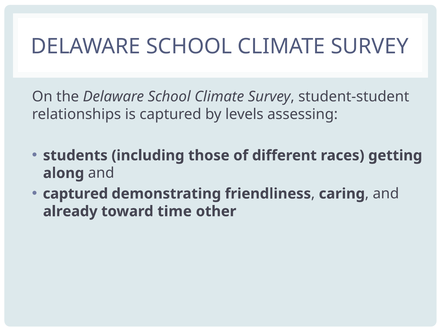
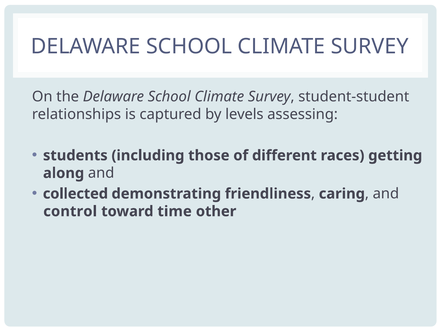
captured at (75, 194): captured -> collected
already: already -> control
